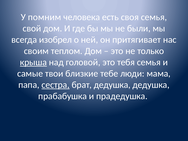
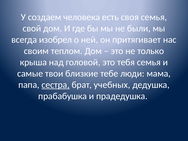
помним: помним -> создаем
крыша underline: present -> none
брат дедушка: дедушка -> учебных
